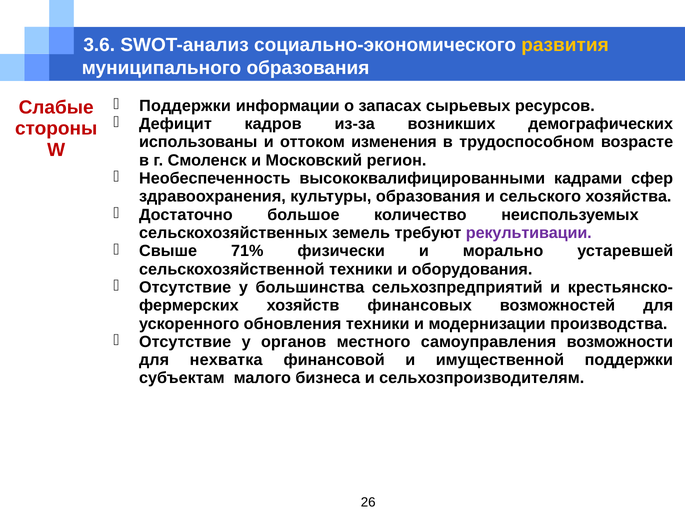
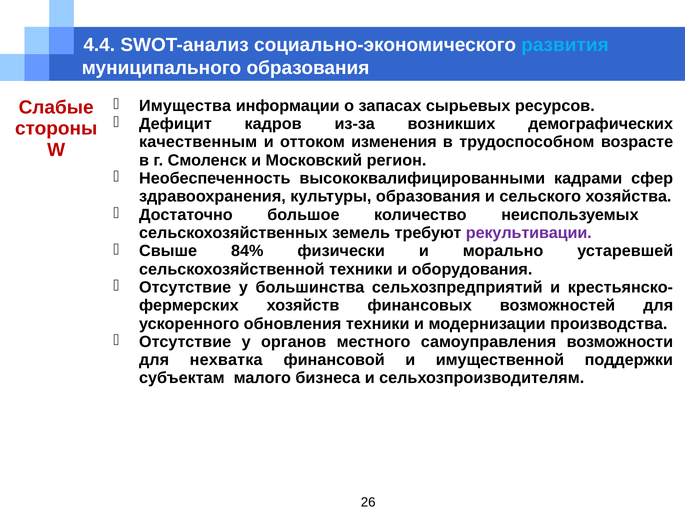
3.6: 3.6 -> 4.4
развития colour: yellow -> light blue
Поддержки at (185, 106): Поддержки -> Имущества
использованы: использованы -> качественным
71%: 71% -> 84%
